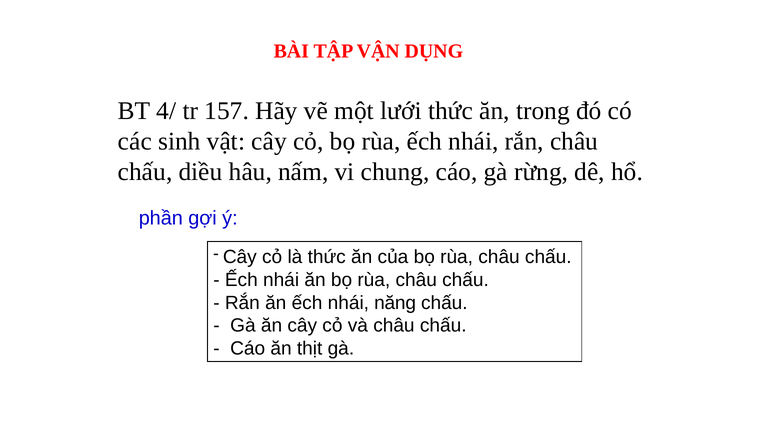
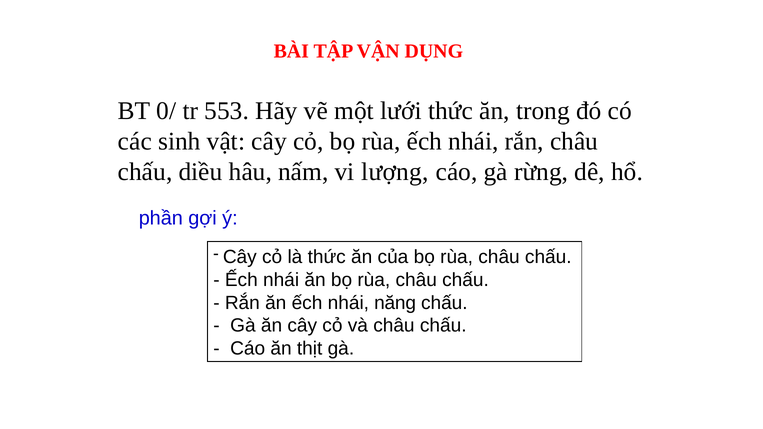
4/: 4/ -> 0/
157: 157 -> 553
chung: chung -> lượng
